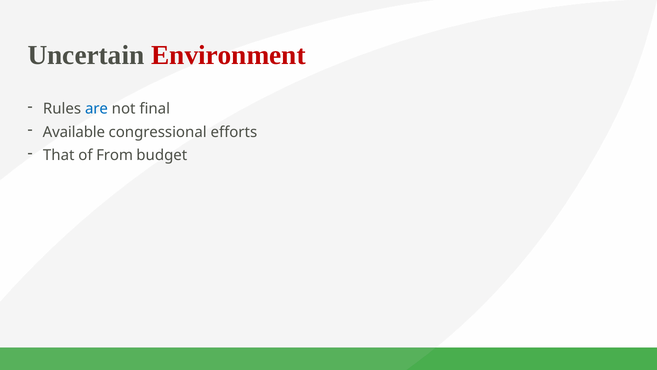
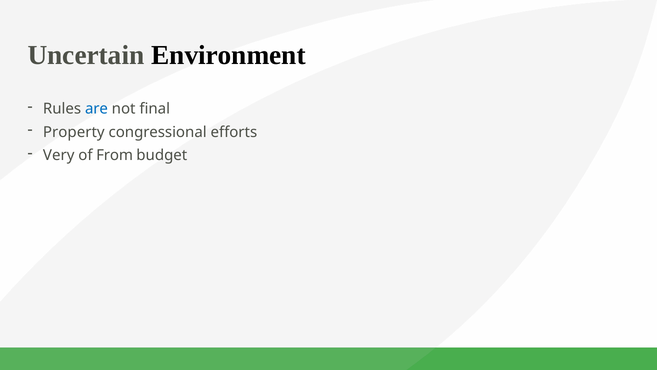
Environment colour: red -> black
Available: Available -> Property
That: That -> Very
